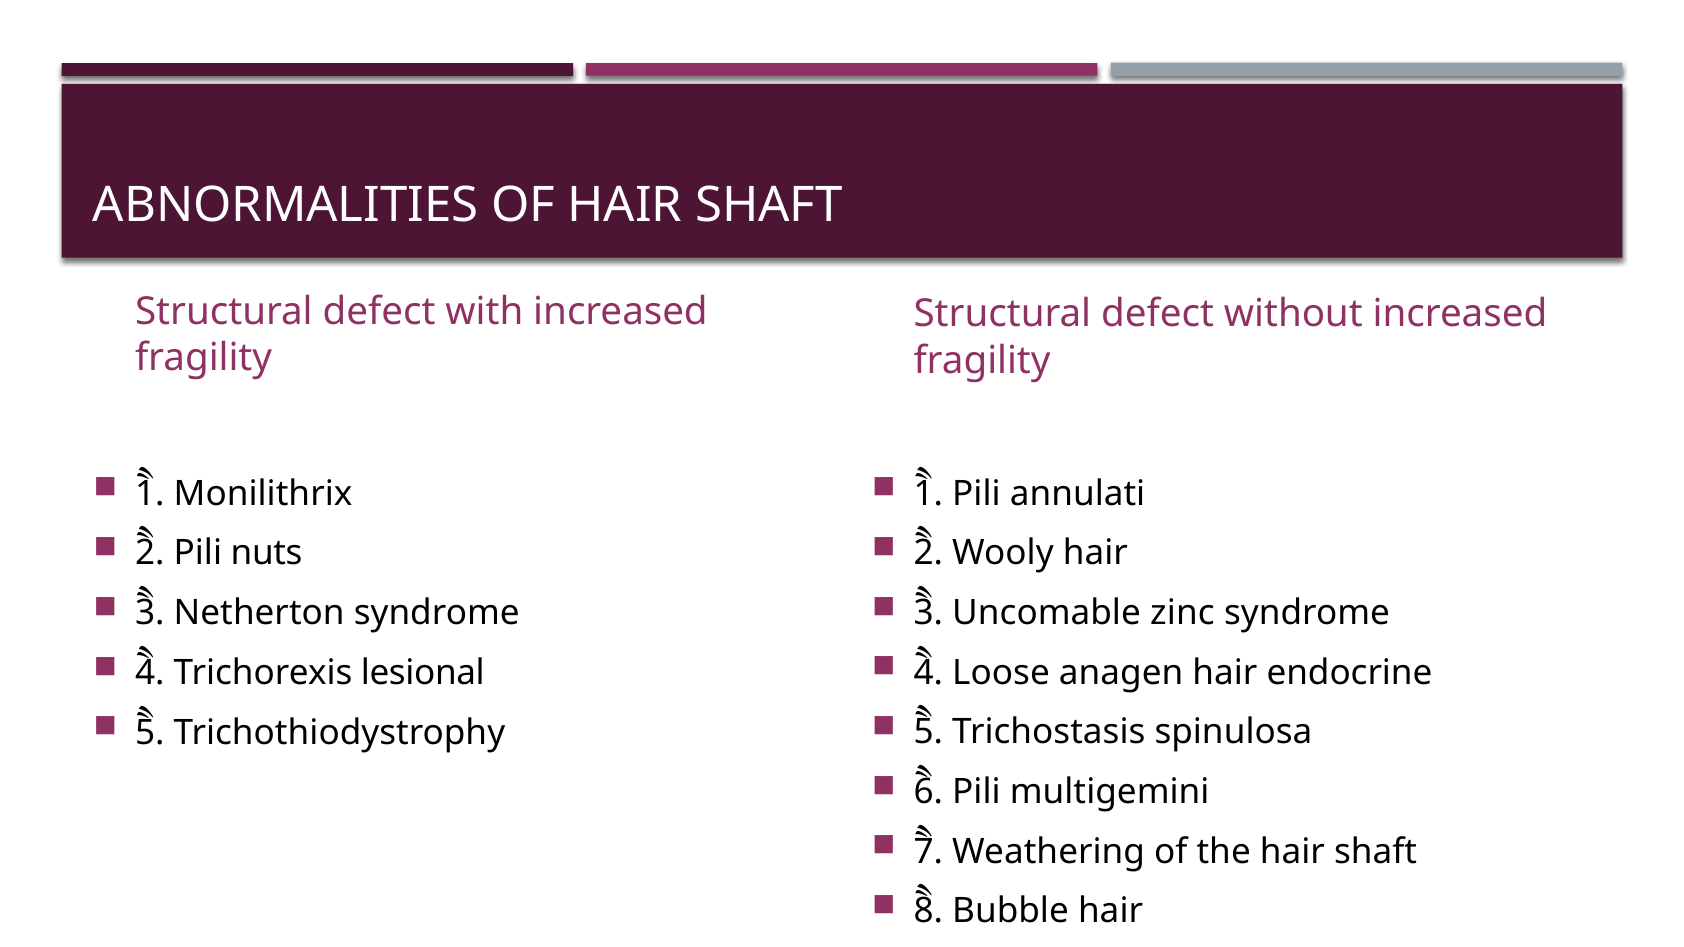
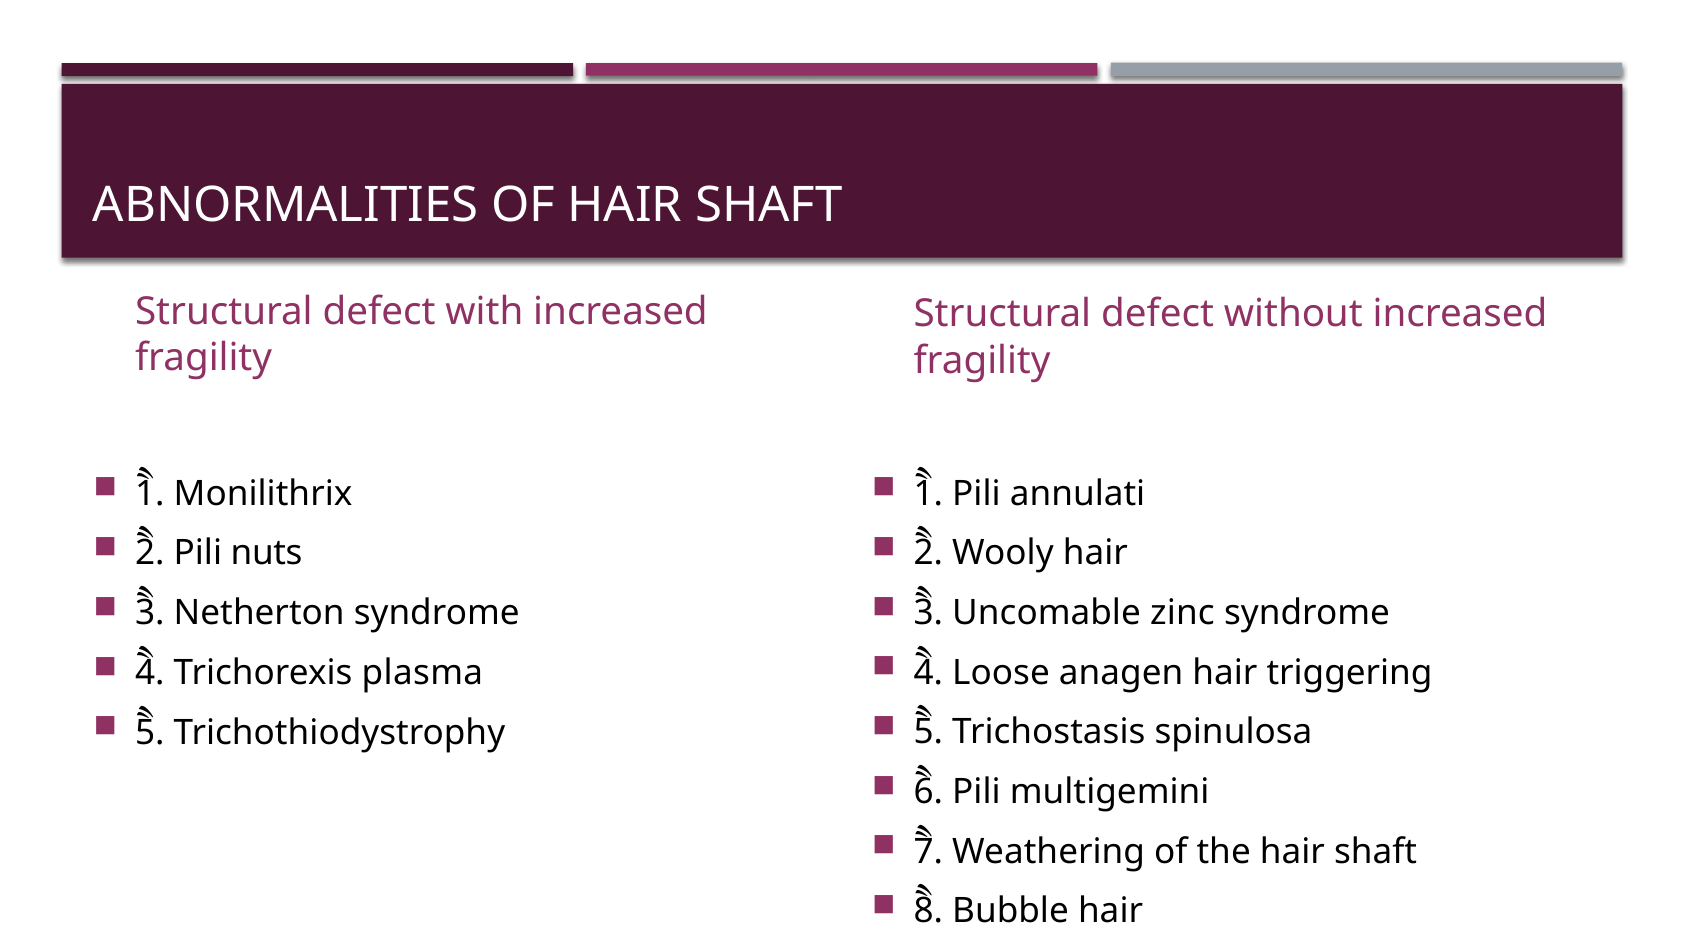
endocrine: endocrine -> triggering
lesional: lesional -> plasma
